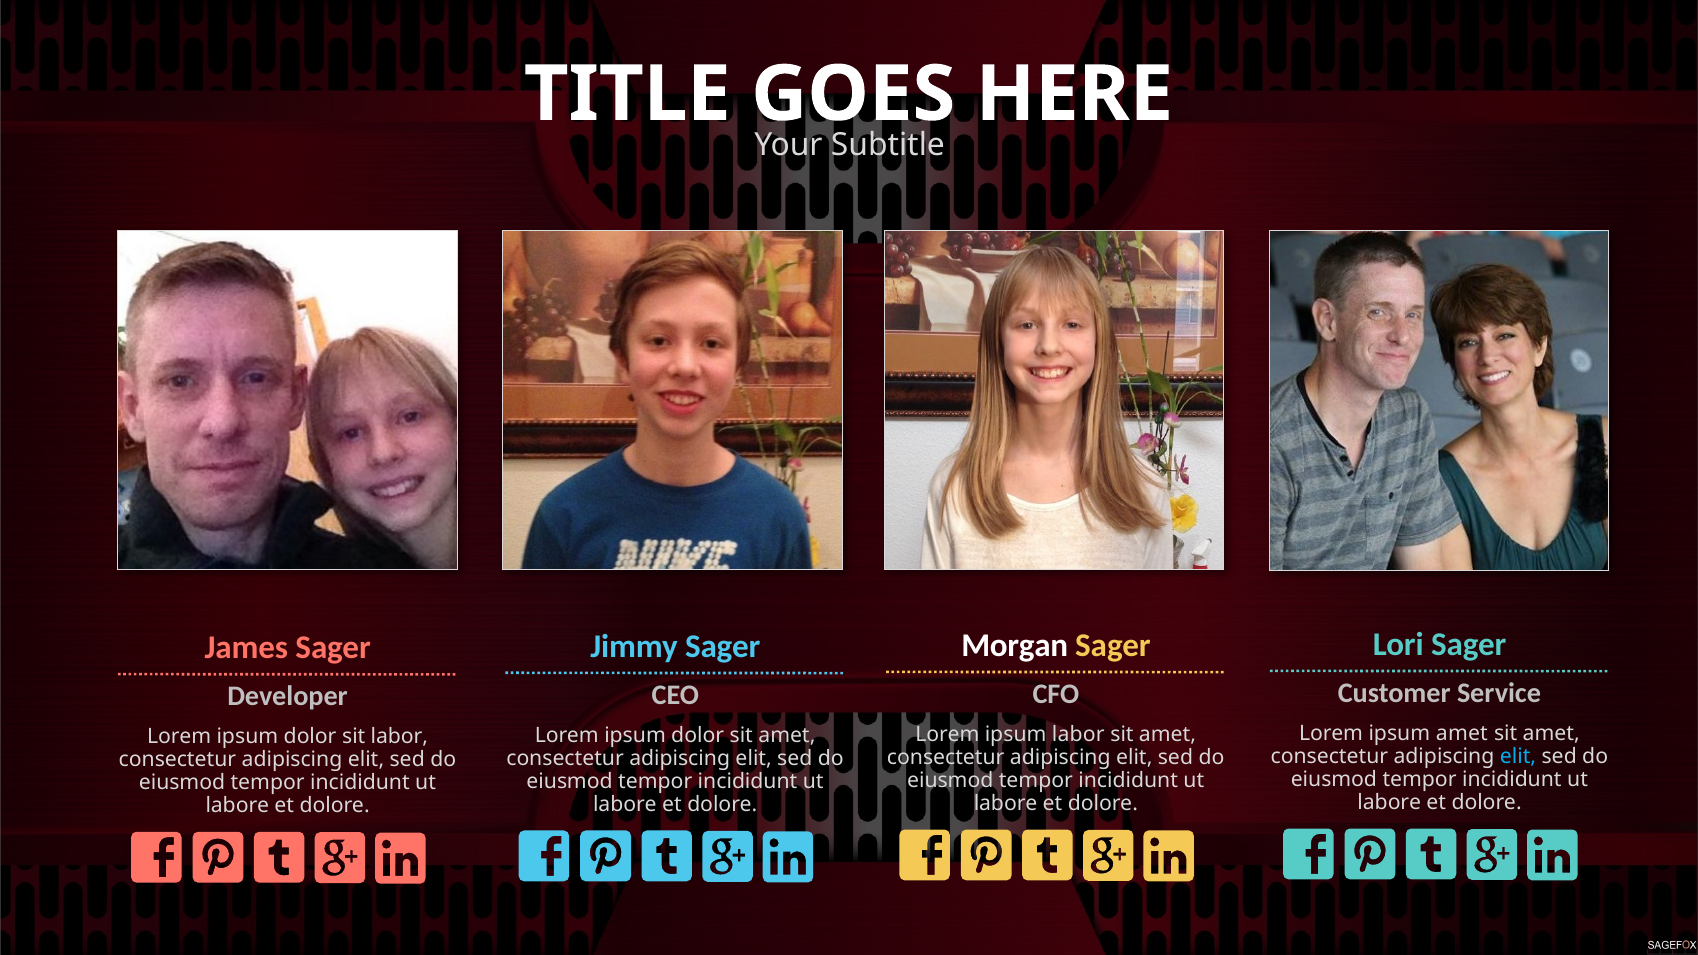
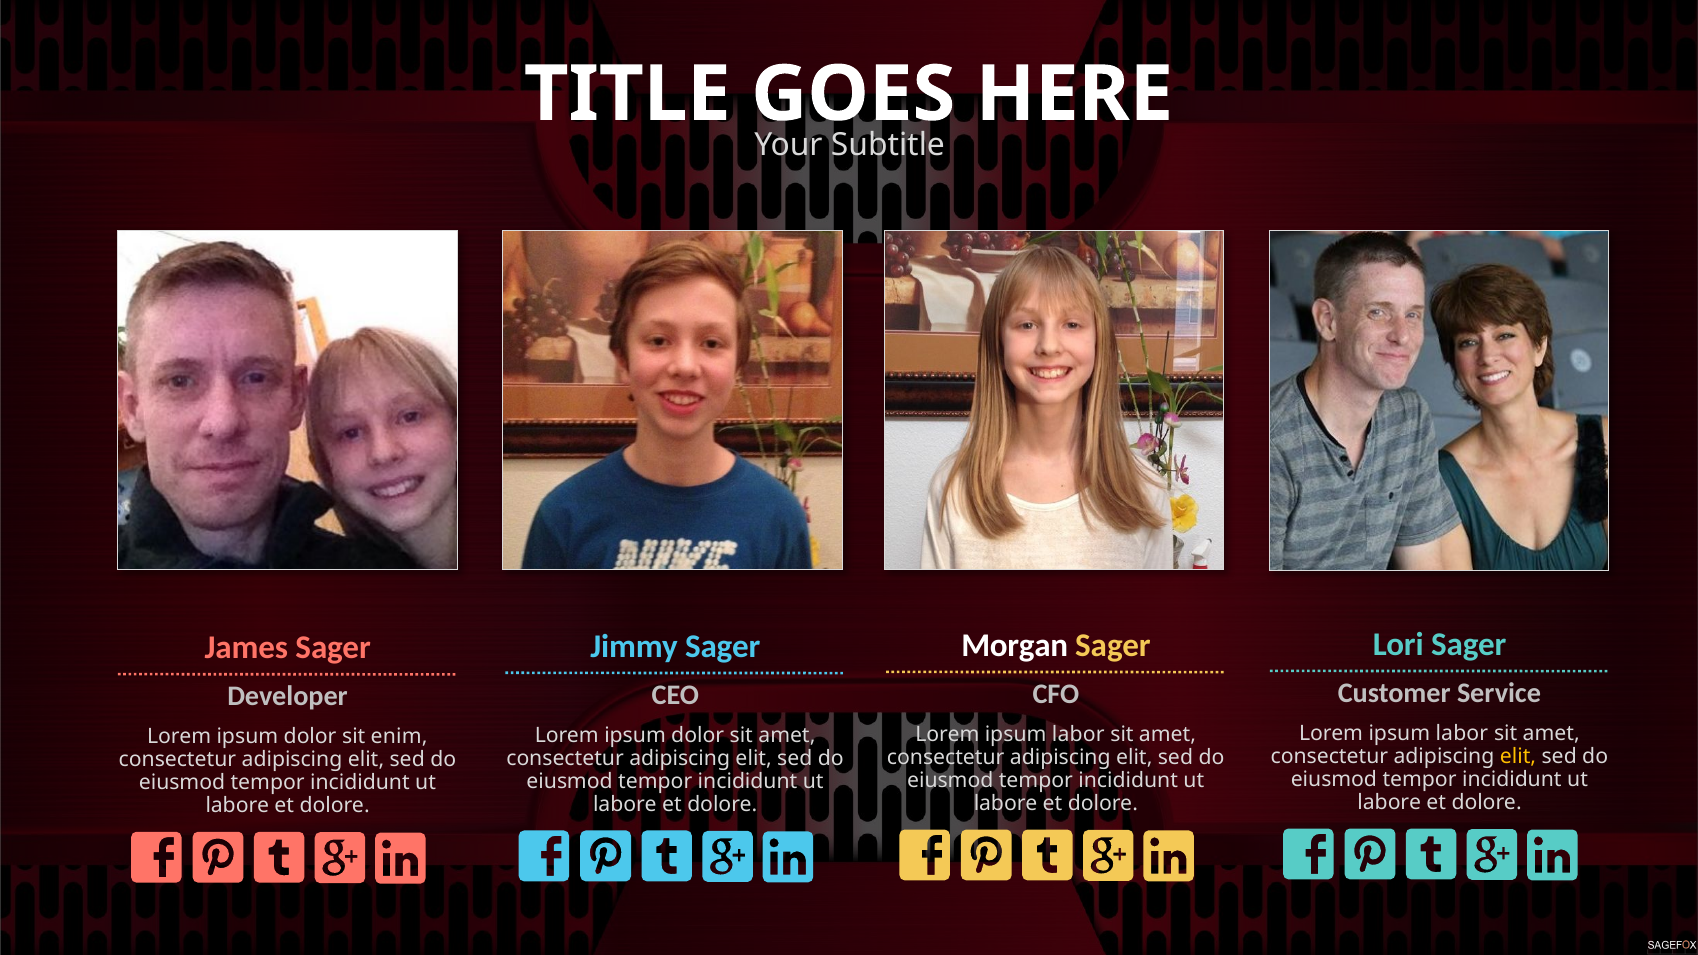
amet at (1462, 733): amet -> labor
sit labor: labor -> enim
elit at (1518, 756) colour: light blue -> yellow
